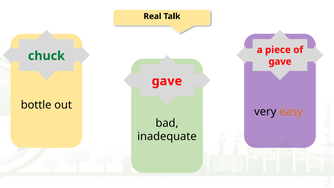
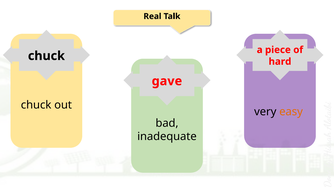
chuck at (46, 56) colour: green -> black
gave at (280, 61): gave -> hard
bottle at (36, 105): bottle -> chuck
